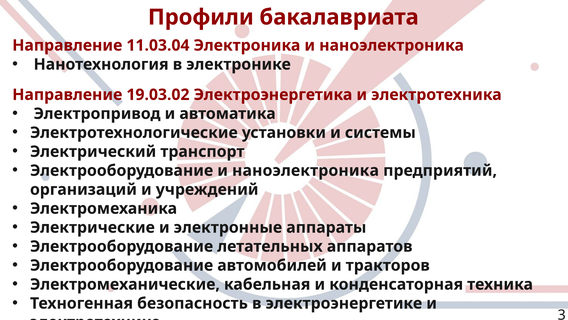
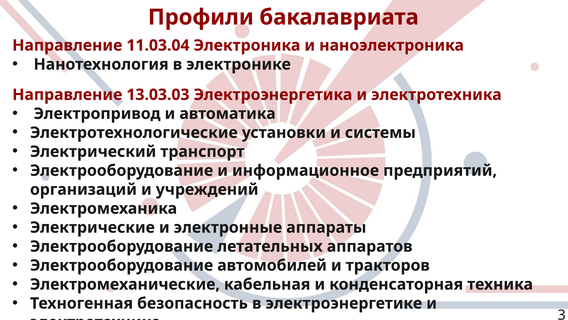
19.03.02: 19.03.02 -> 13.03.03
Электрооборудование и наноэлектроника: наноэлектроника -> информационное
